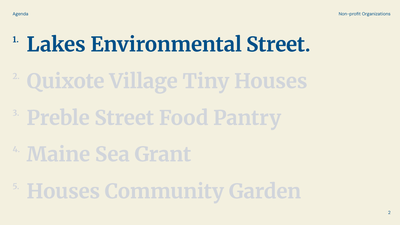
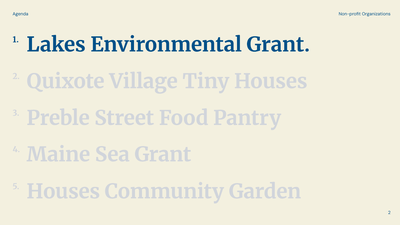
Environmental Street: Street -> Grant
